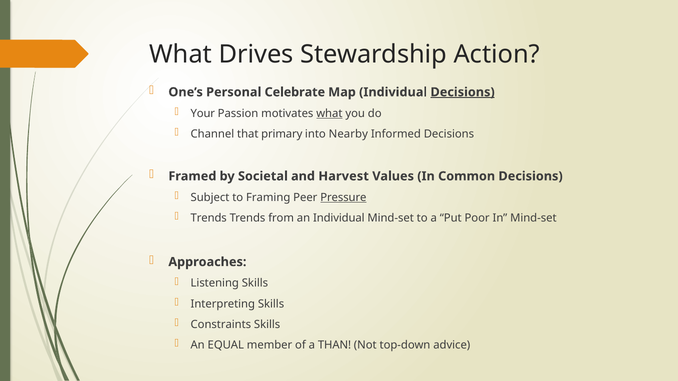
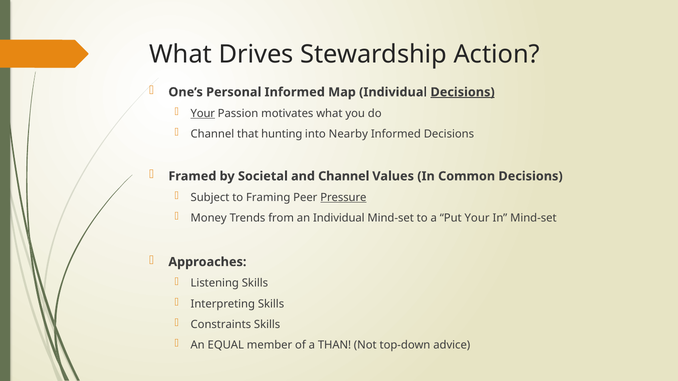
Personal Celebrate: Celebrate -> Informed
Your at (203, 114) underline: none -> present
what at (329, 114) underline: present -> none
primary: primary -> hunting
and Harvest: Harvest -> Channel
Trends at (209, 218): Trends -> Money
Put Poor: Poor -> Your
